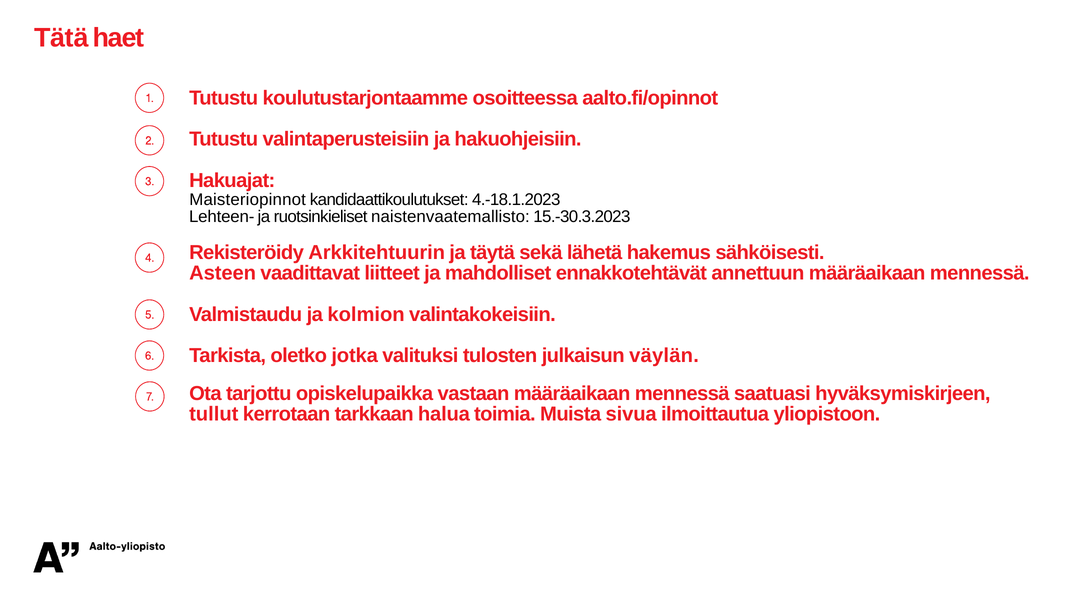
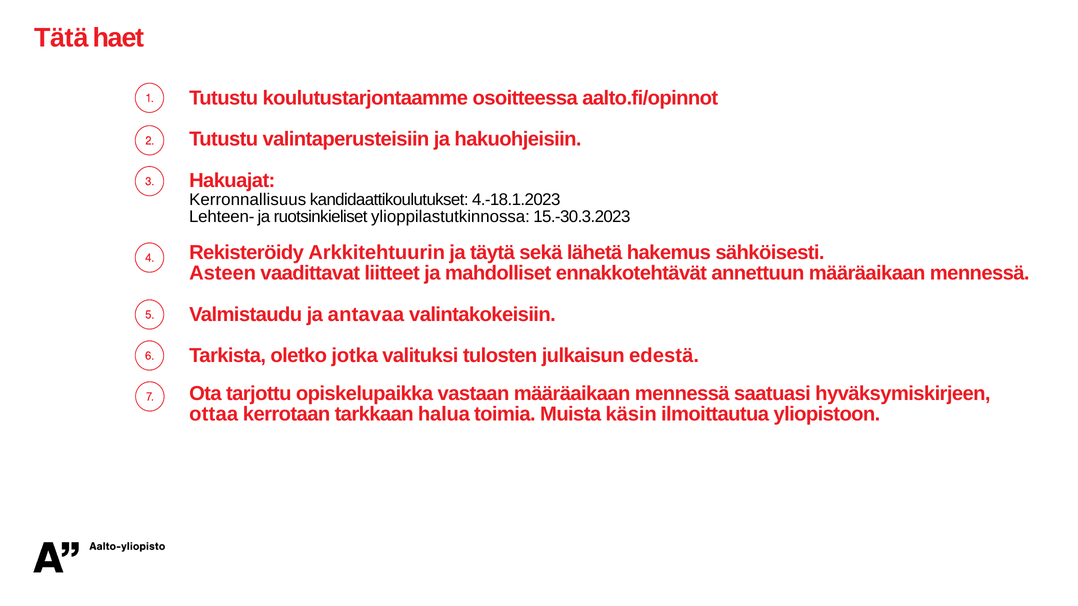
Maisteriopinnot: Maisteriopinnot -> Kerronnallisuus
naistenvaatemallisto: naistenvaatemallisto -> ylioppilastutkinnossa
kolmion: kolmion -> antavaa
väylän: väylän -> edestä
tullut: tullut -> ottaa
sivua: sivua -> käsin
